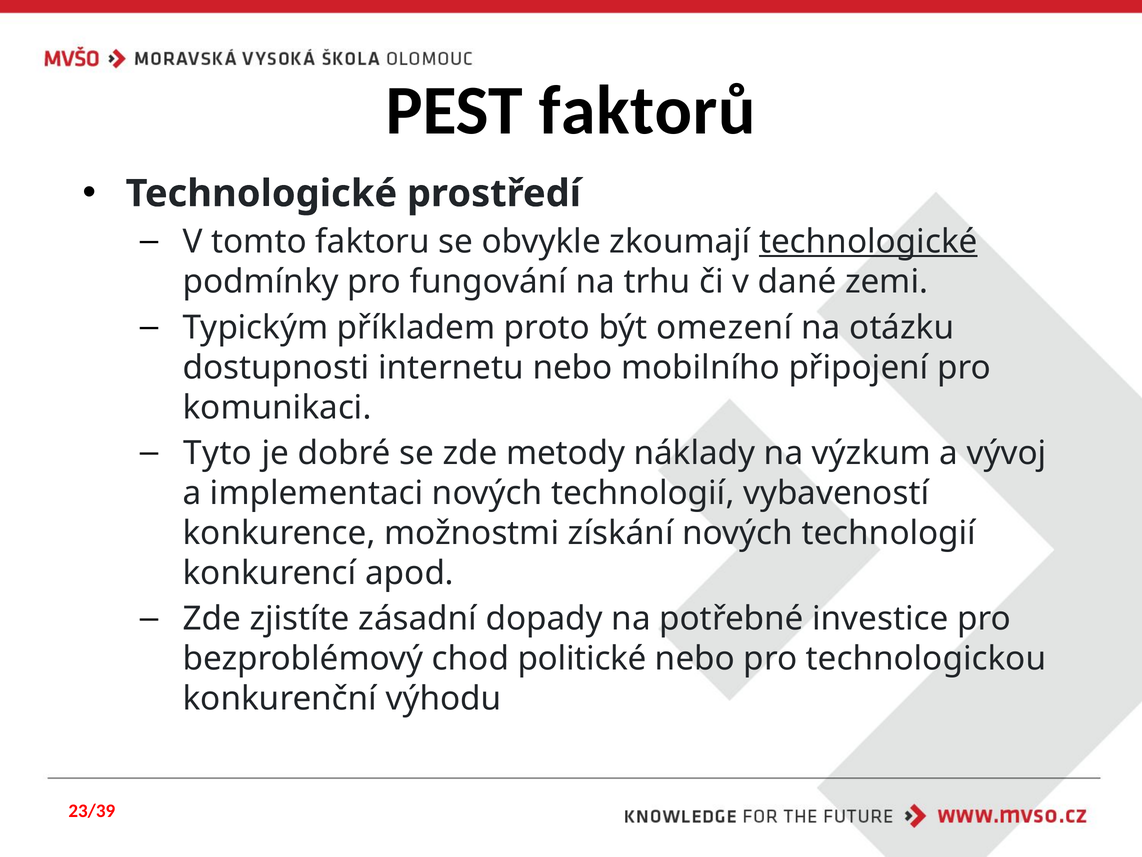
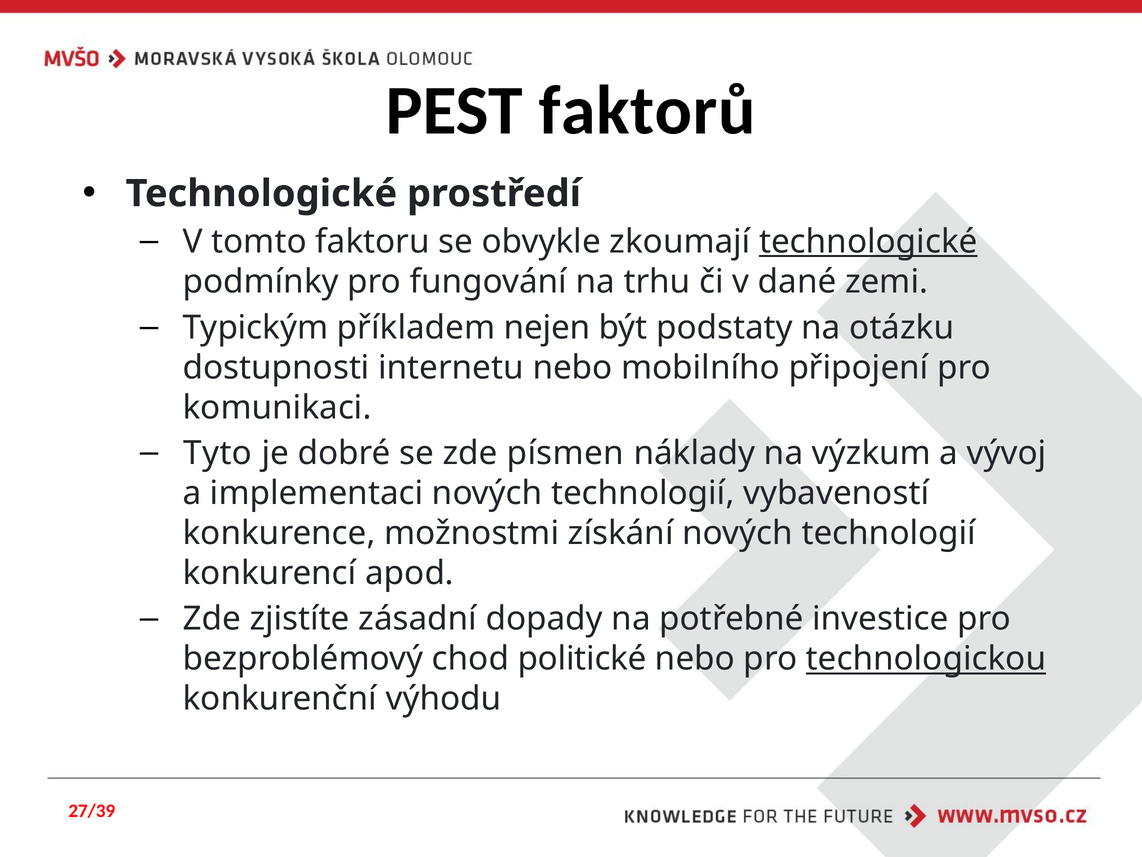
proto: proto -> nejen
omezení: omezení -> podstaty
metody: metody -> písmen
technologickou underline: none -> present
23/39: 23/39 -> 27/39
